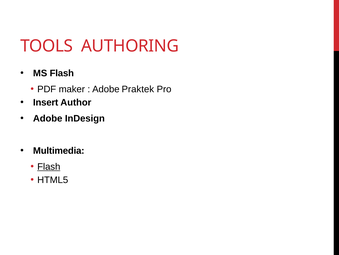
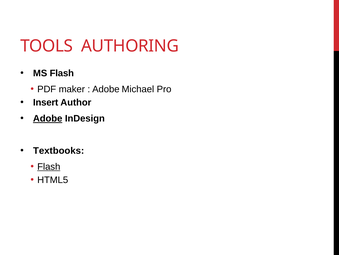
Praktek: Praktek -> Michael
Adobe at (48, 118) underline: none -> present
Multimedia: Multimedia -> Textbooks
